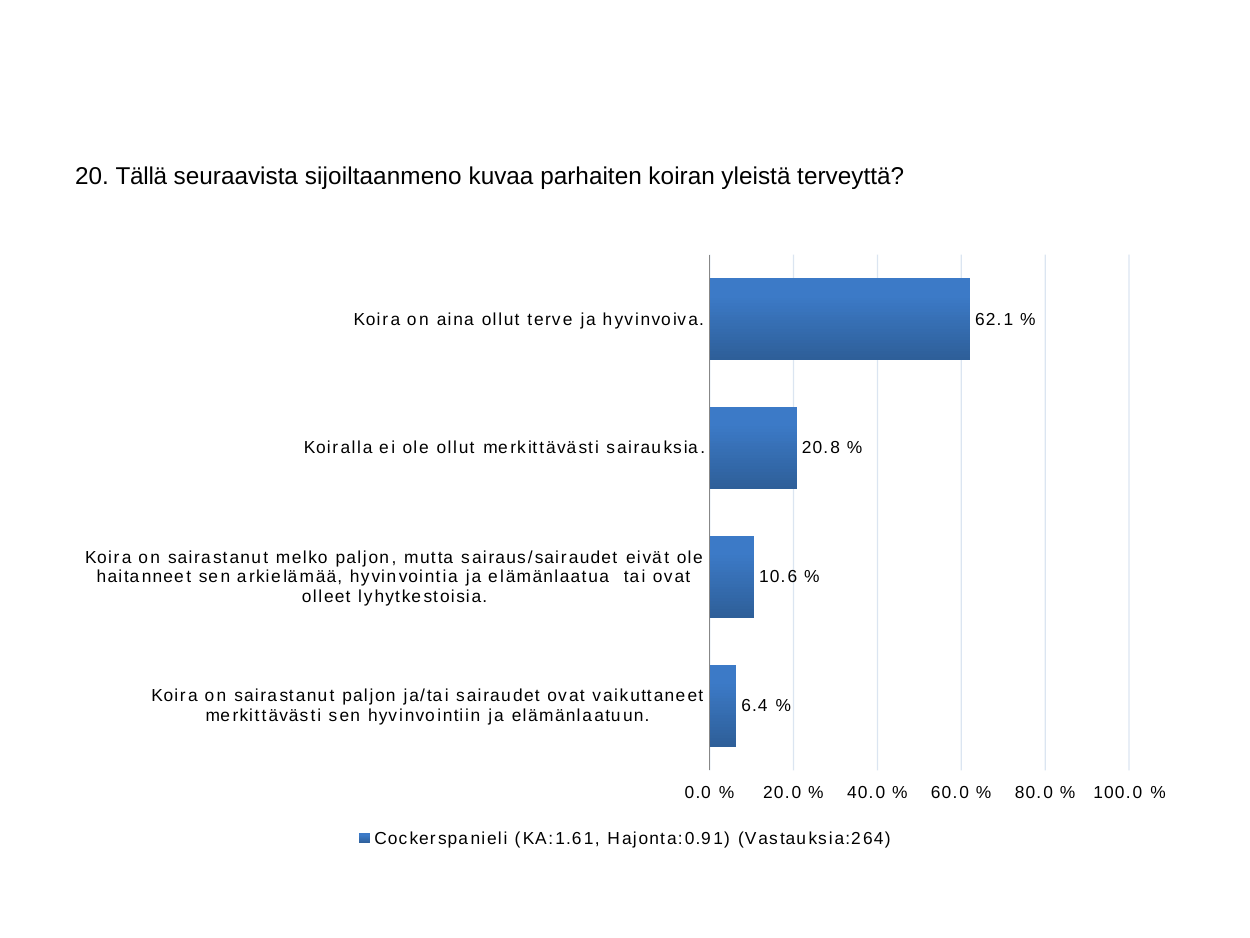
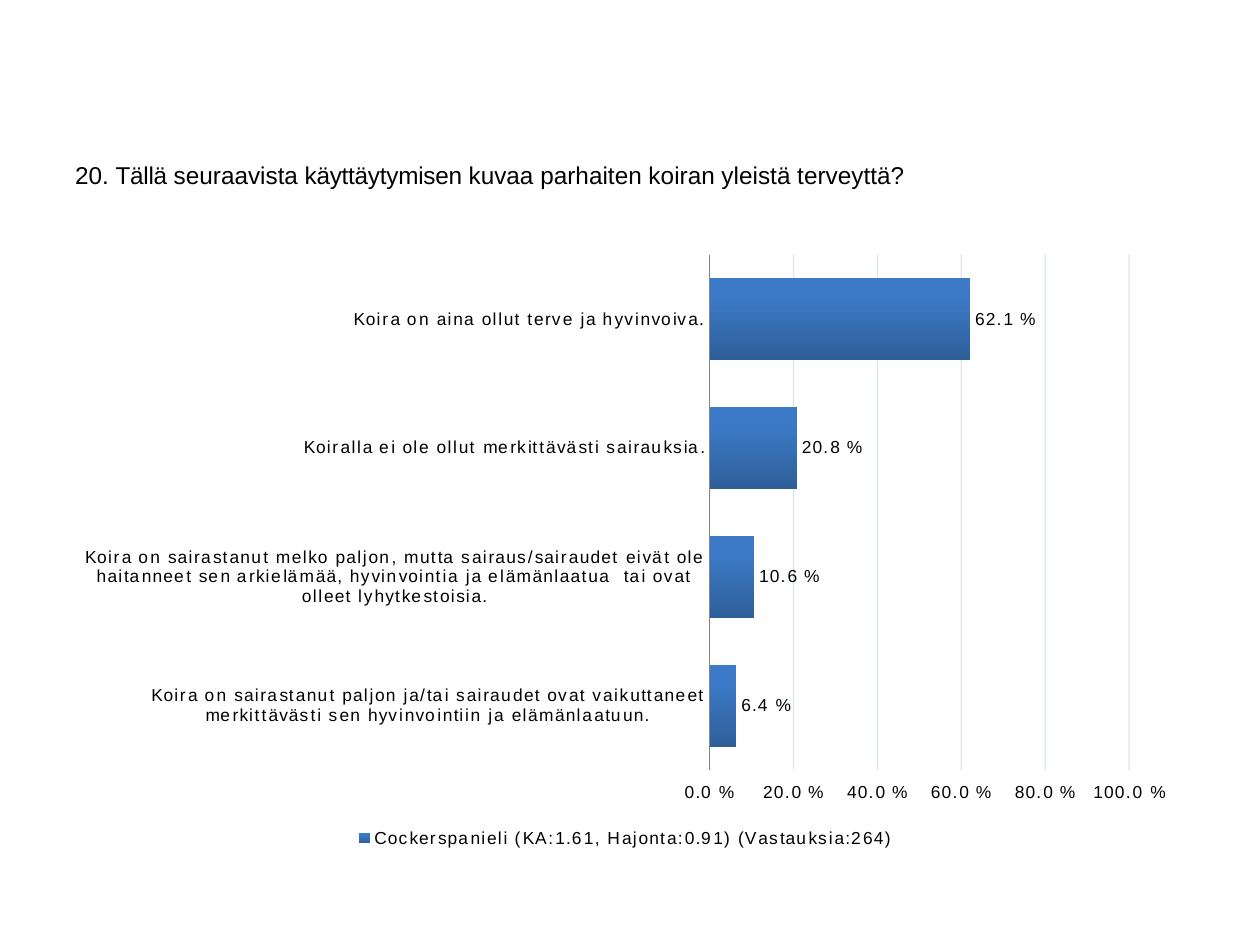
sijoiltaanmeno: sijoiltaanmeno -> käyttäytymisen
